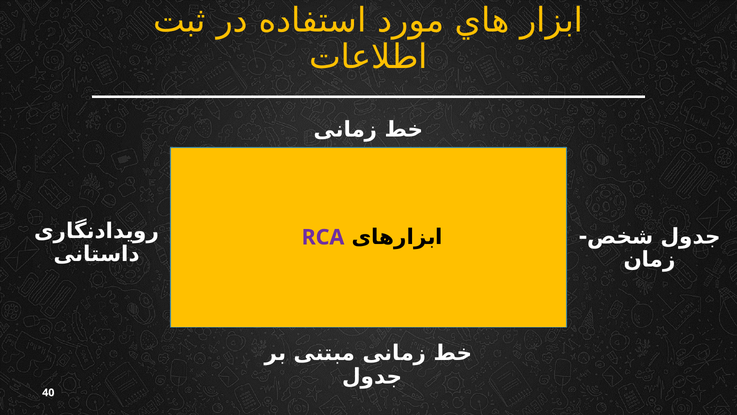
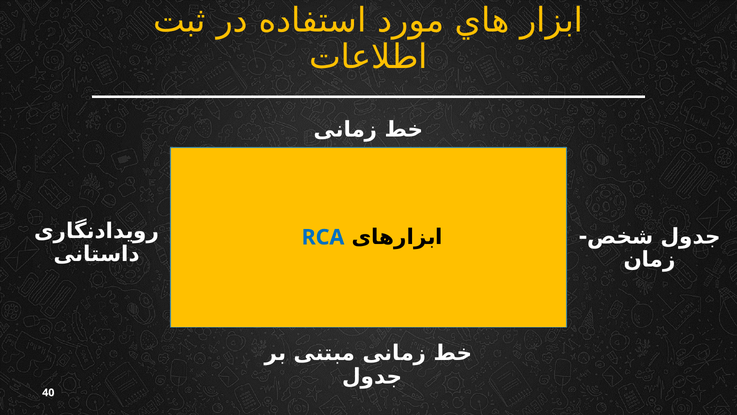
RCA colour: purple -> blue
